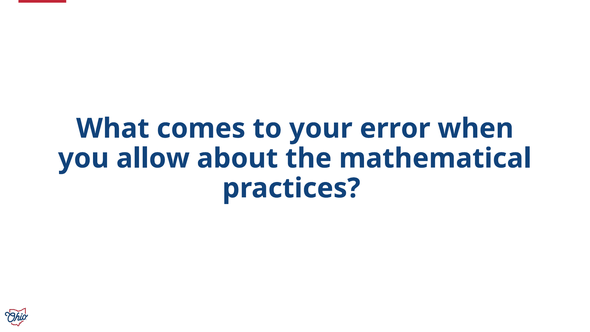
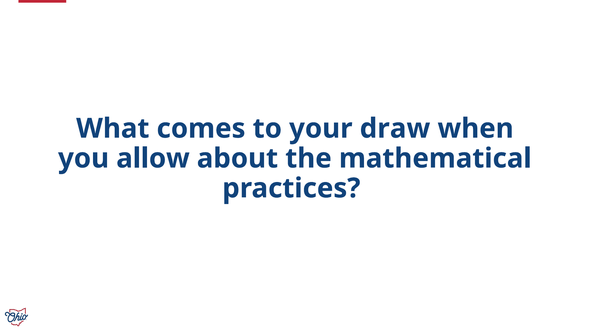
error: error -> draw
